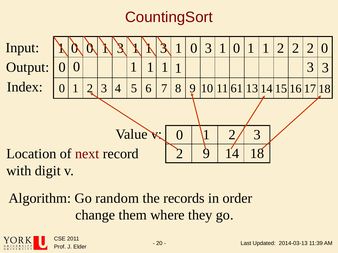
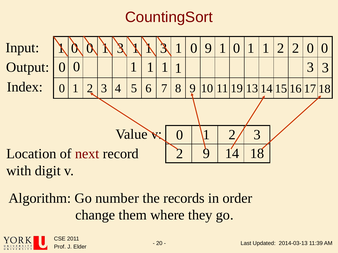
3 1 0 3: 3 -> 9
2 2 2: 2 -> 0
61: 61 -> 19
random: random -> number
